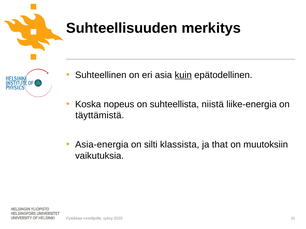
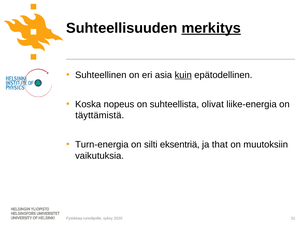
merkitys underline: none -> present
niistä: niistä -> olivat
Asia-energia: Asia-energia -> Turn-energia
klassista: klassista -> eksentriä
